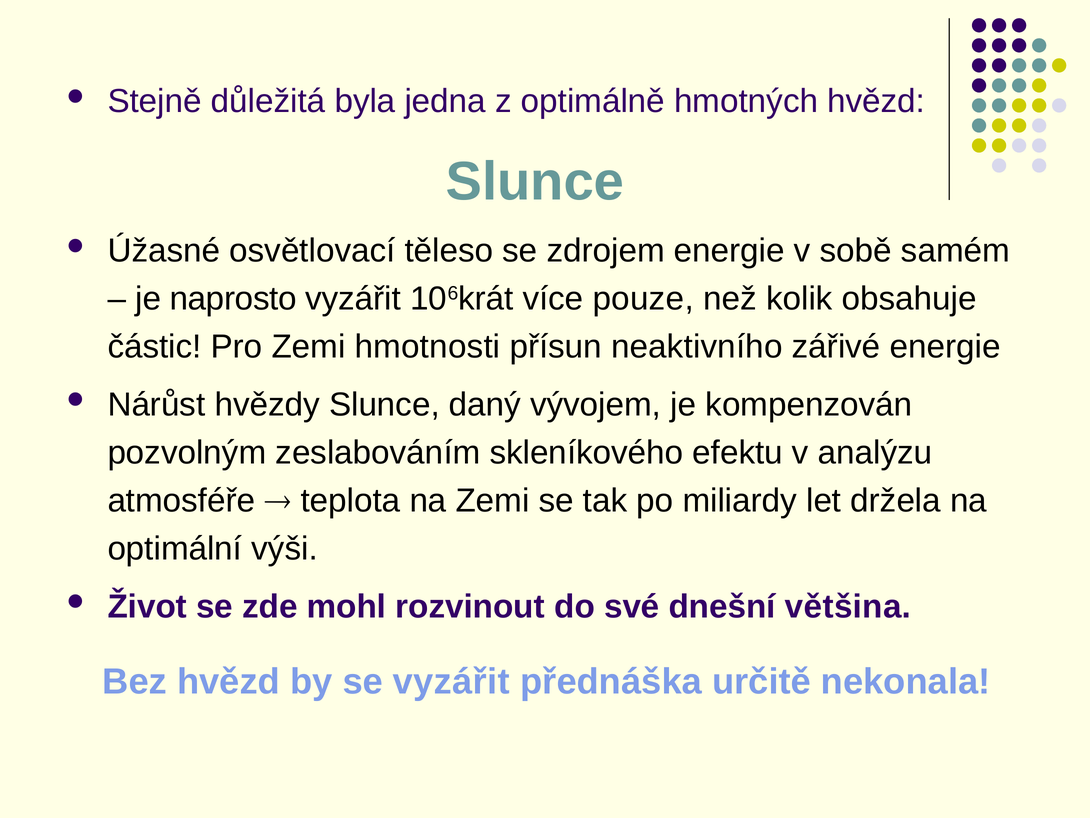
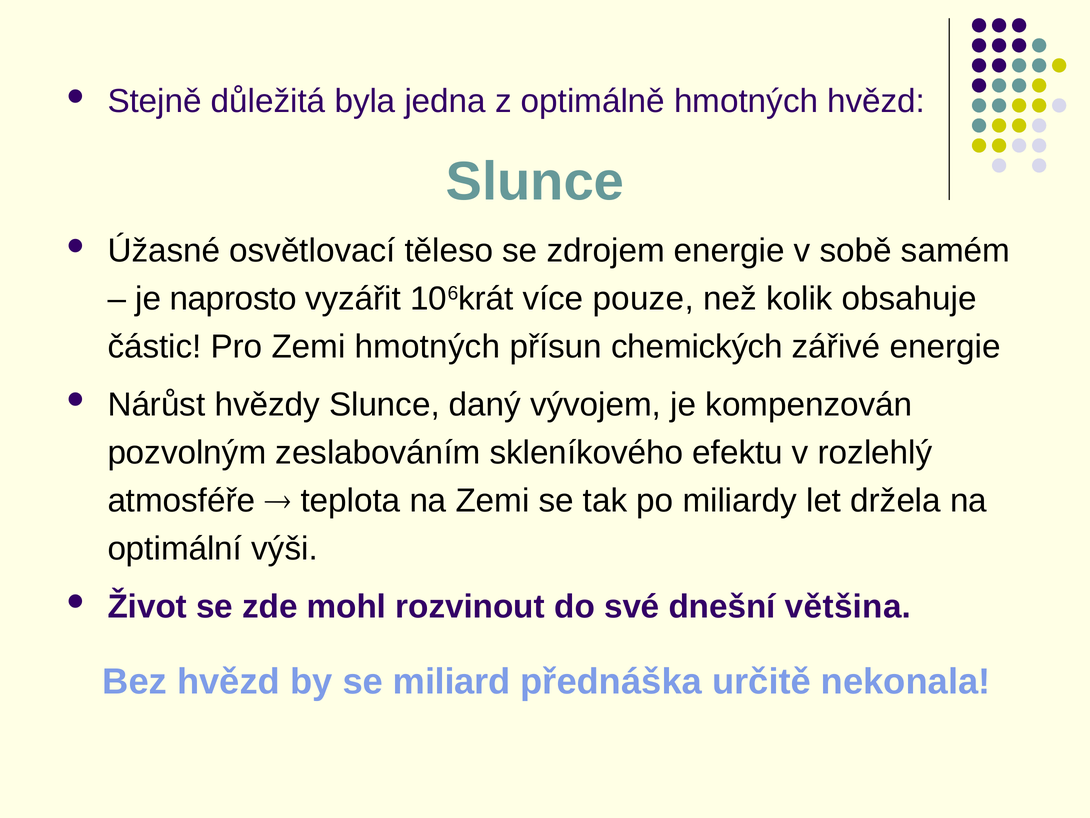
Zemi hmotnosti: hmotnosti -> hmotných
neaktivního: neaktivního -> chemických
analýzu: analýzu -> rozlehlý
se vyzářit: vyzářit -> miliard
